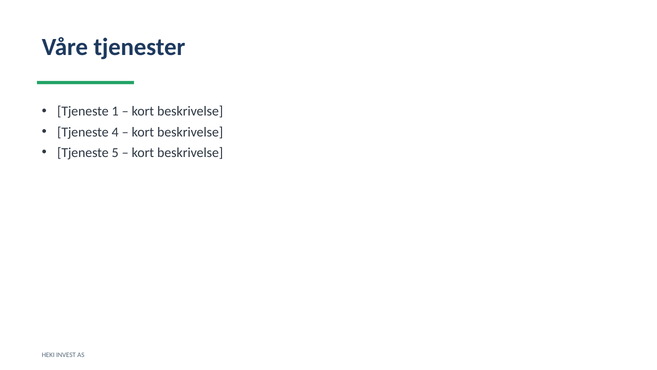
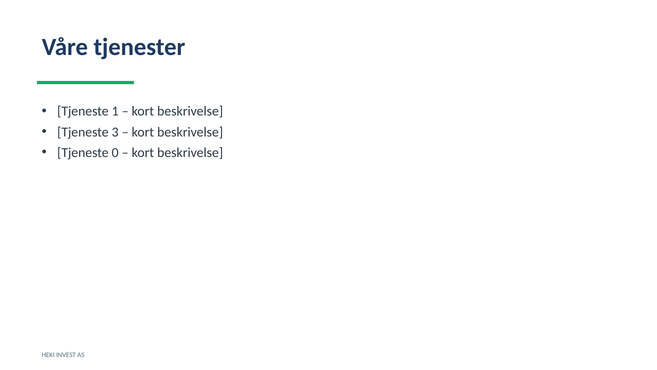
4: 4 -> 3
5: 5 -> 0
